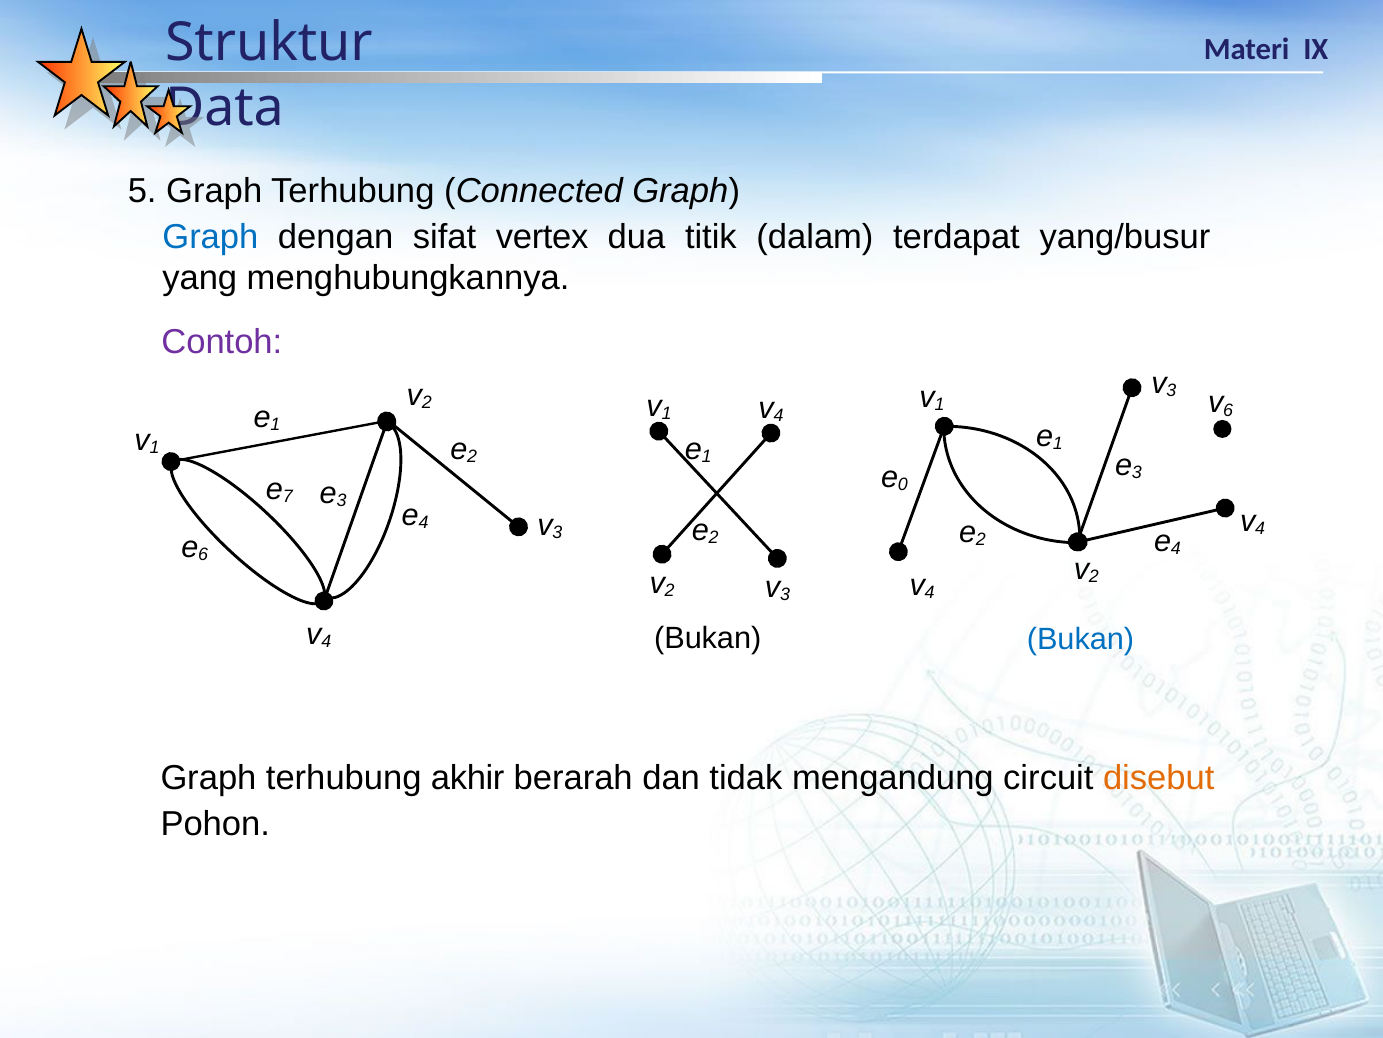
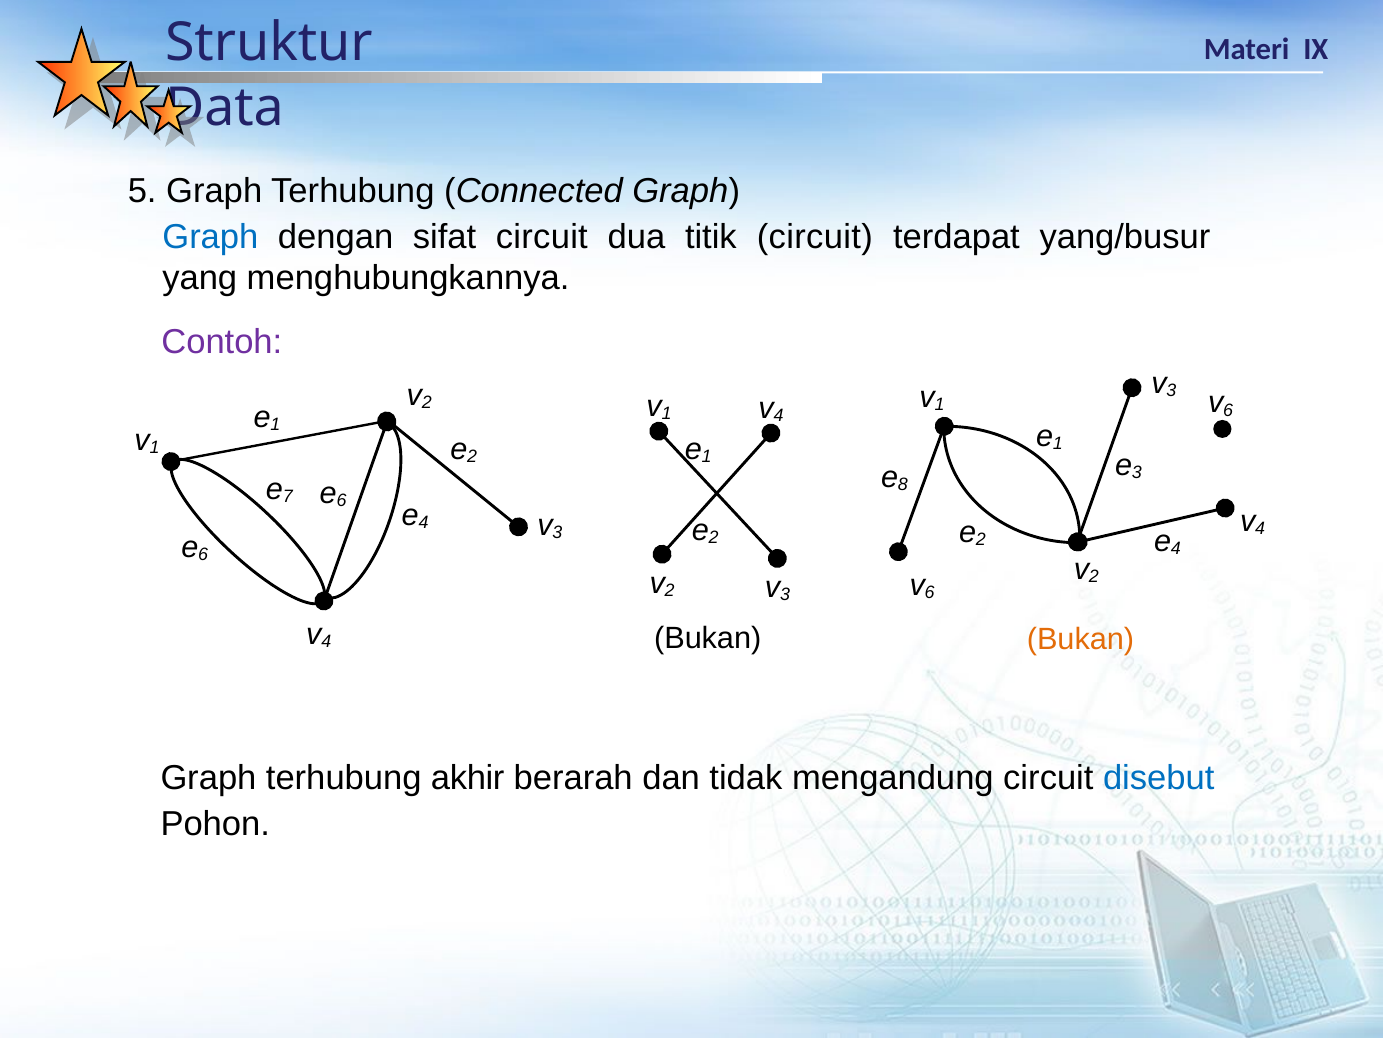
sifat vertex: vertex -> circuit
titik dalam: dalam -> circuit
0: 0 -> 8
3 at (341, 500): 3 -> 6
4 at (930, 592): 4 -> 6
Bukan at (1080, 639) colour: blue -> orange
disebut colour: orange -> blue
